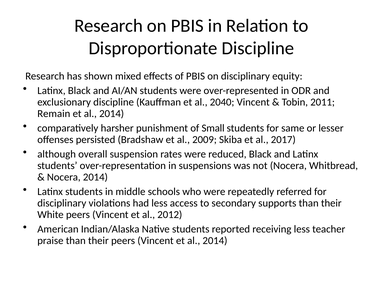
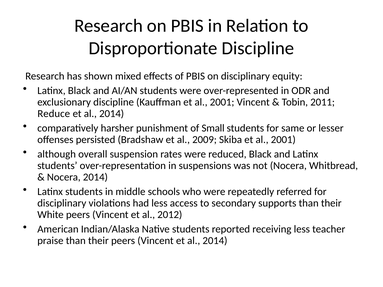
Kauffman et al 2040: 2040 -> 2001
Remain: Remain -> Reduce
Skiba et al 2017: 2017 -> 2001
